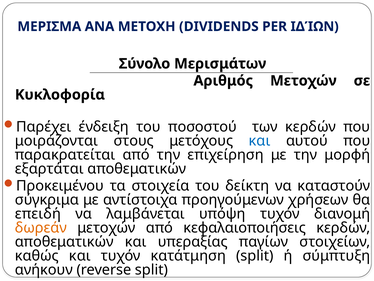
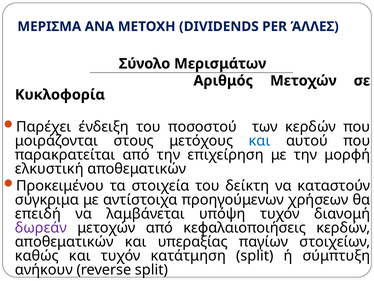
ΙΔΊΩΝ: ΙΔΊΩΝ -> ΆΛΛΕΣ
εξαρτάται: εξαρτάται -> ελκυστική
δωρεάν colour: orange -> purple
